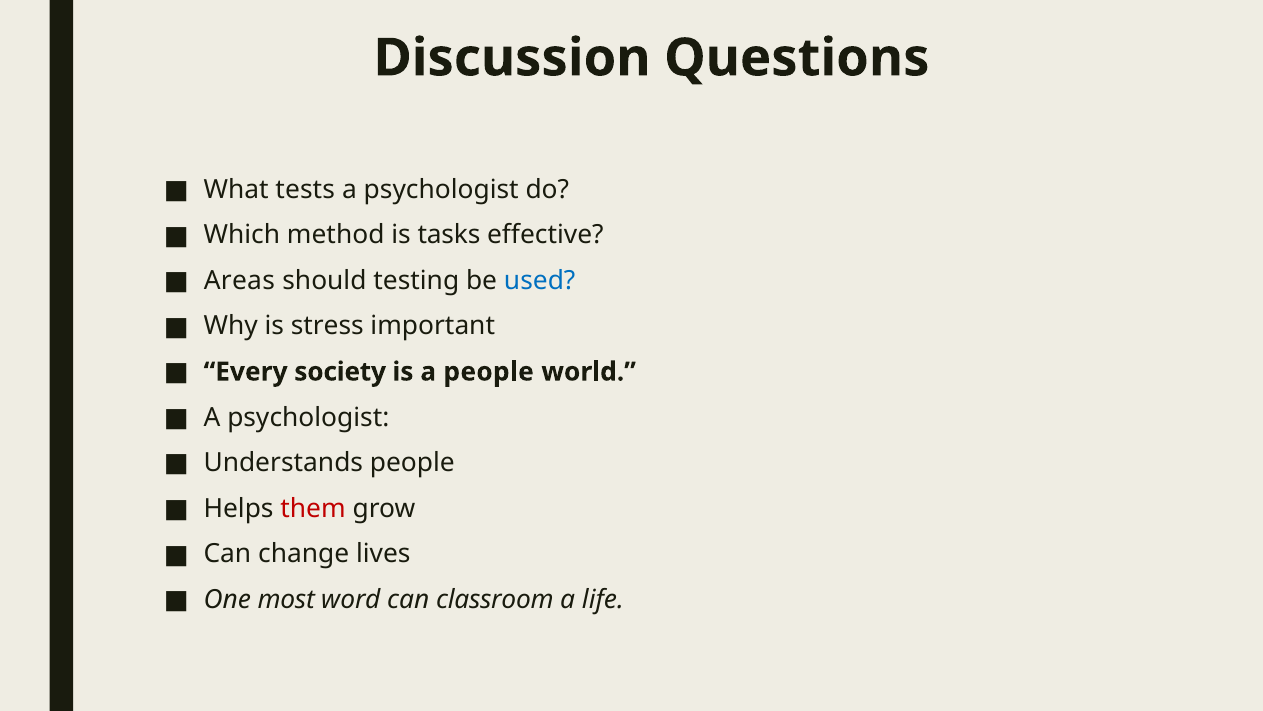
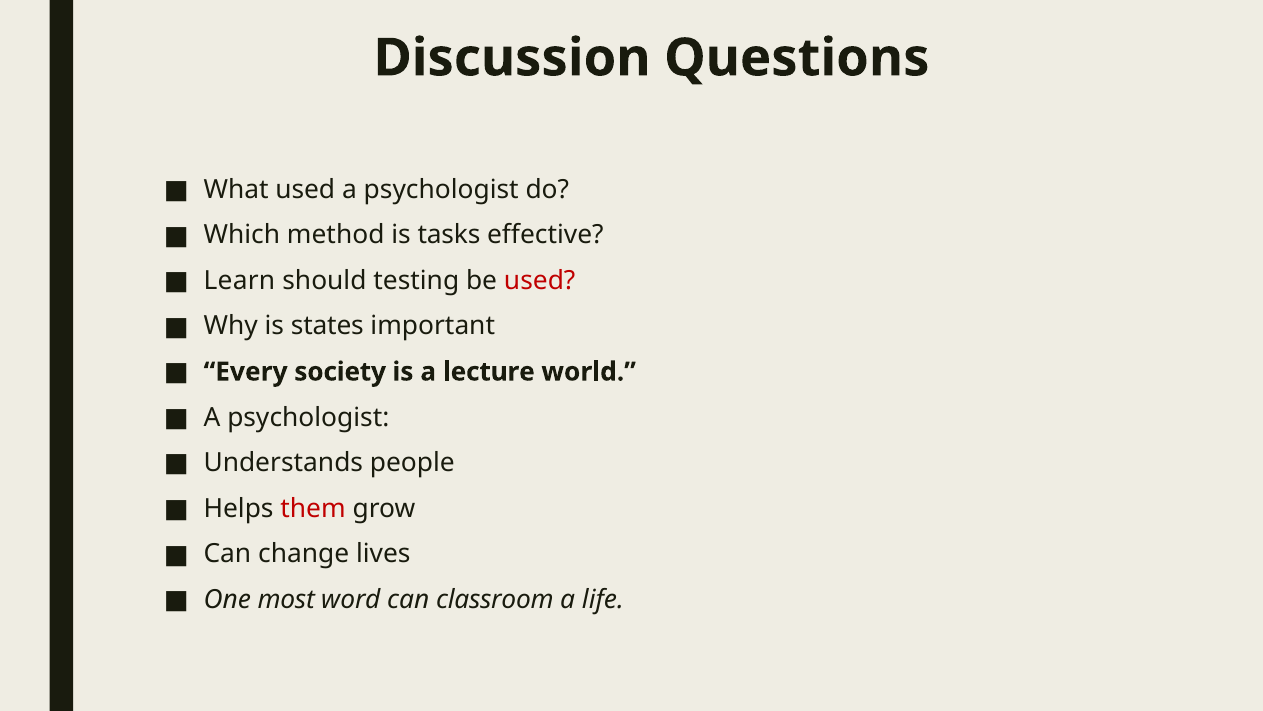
What tests: tests -> used
Areas: Areas -> Learn
used at (540, 281) colour: blue -> red
stress: stress -> states
a people: people -> lecture
